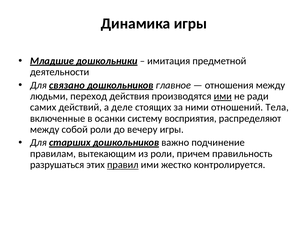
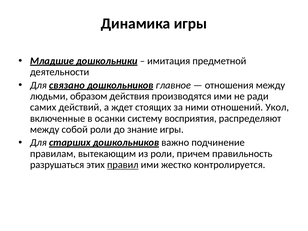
переход: переход -> образом
ими at (223, 96) underline: present -> none
деле: деле -> ждет
Тела: Тела -> Укол
вечеру: вечеру -> знание
